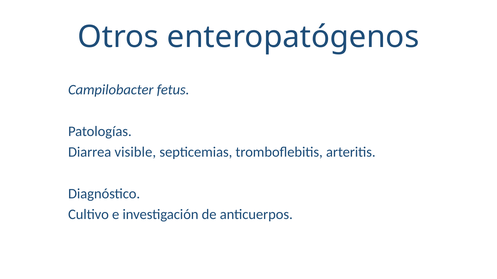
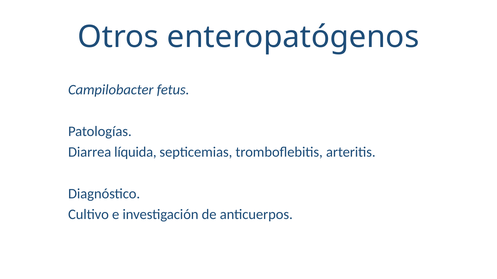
visible: visible -> líquida
